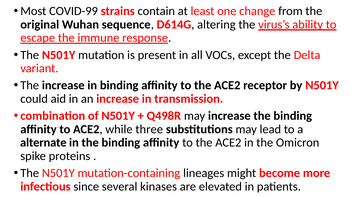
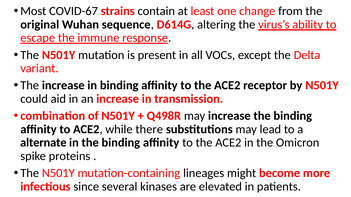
COVID-99: COVID-99 -> COVID-67
three: three -> there
